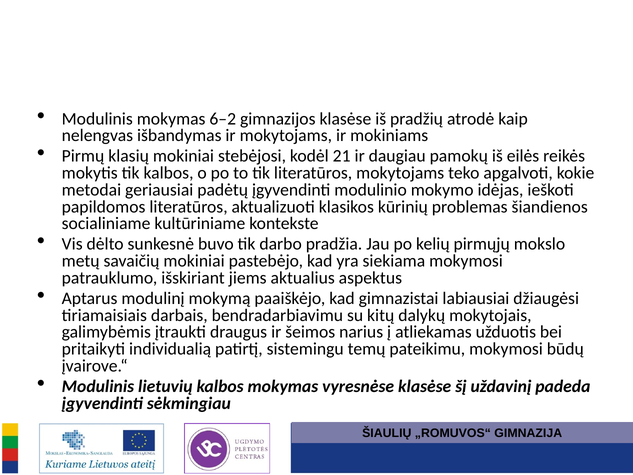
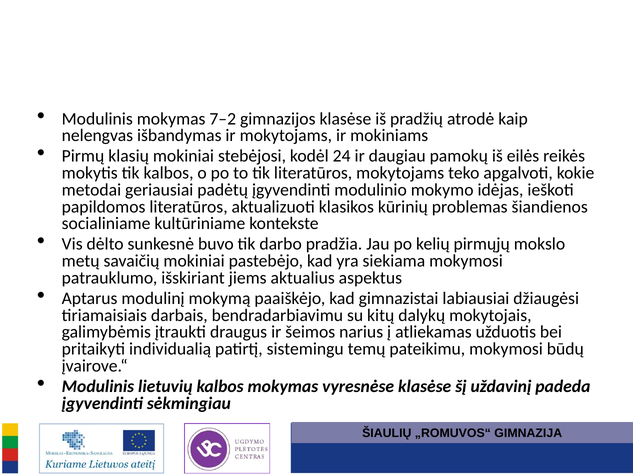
6–2: 6–2 -> 7–2
21: 21 -> 24
